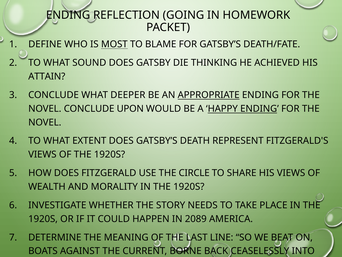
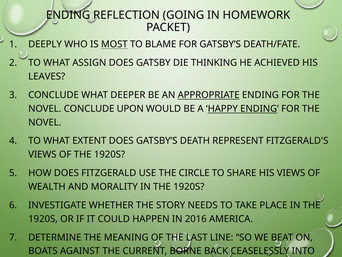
DEFINE: DEFINE -> DEEPLY
SOUND: SOUND -> ASSIGN
ATTAIN: ATTAIN -> LEAVES
2089: 2089 -> 2016
